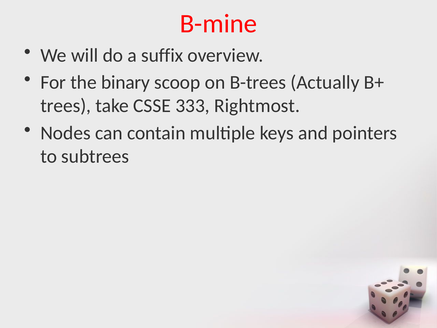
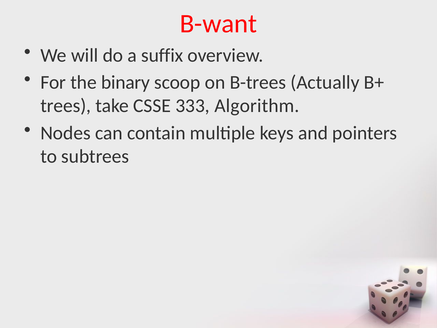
B-mine: B-mine -> B-want
Rightmost: Rightmost -> Algorithm
